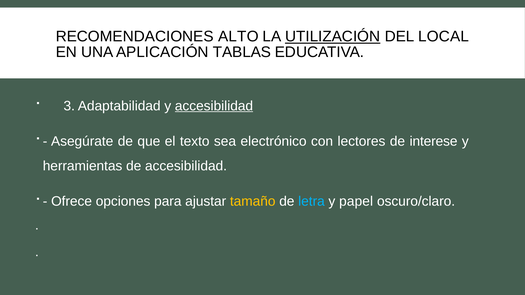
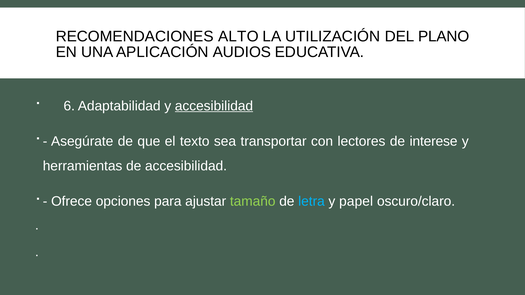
UTILIZACIÓN underline: present -> none
LOCAL: LOCAL -> PLANO
TABLAS: TABLAS -> AUDIOS
3: 3 -> 6
electrónico: electrónico -> transportar
tamaño colour: yellow -> light green
